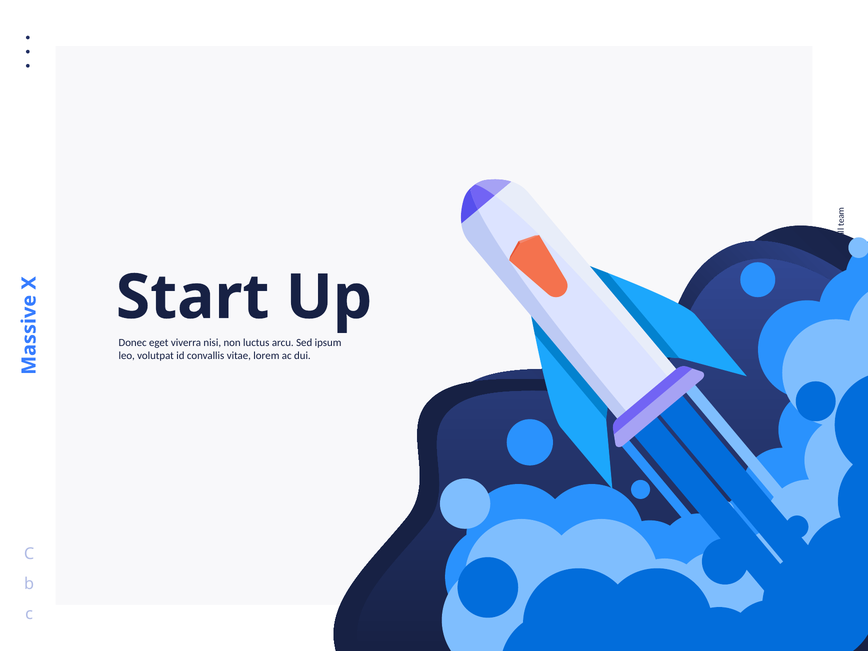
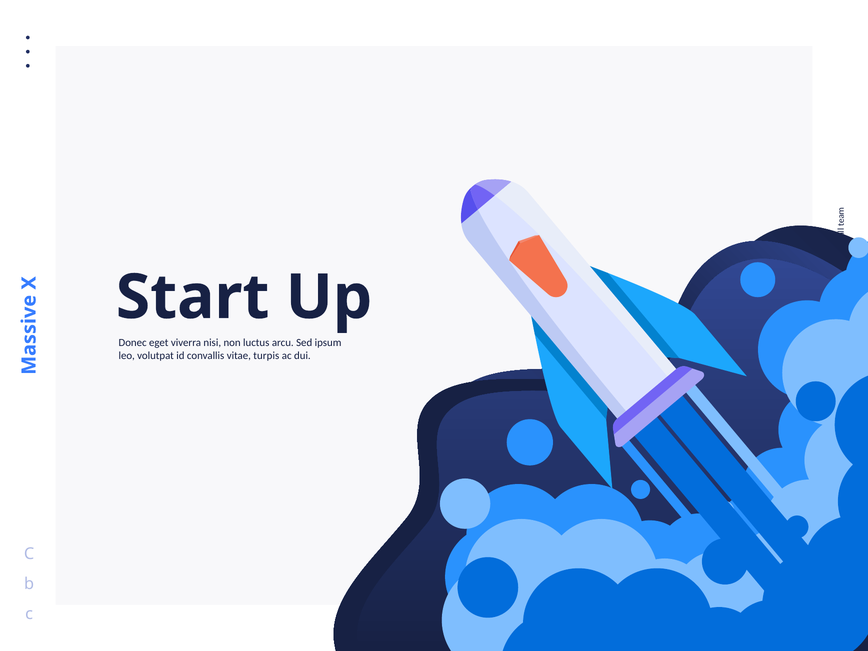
lorem: lorem -> turpis
